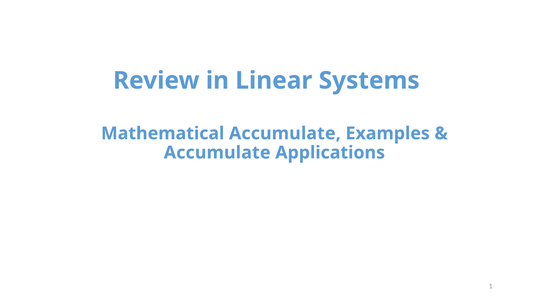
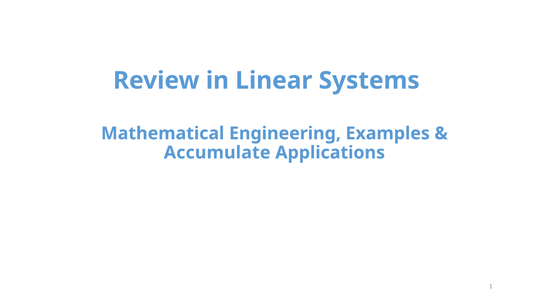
Mathematical Accumulate: Accumulate -> Engineering
